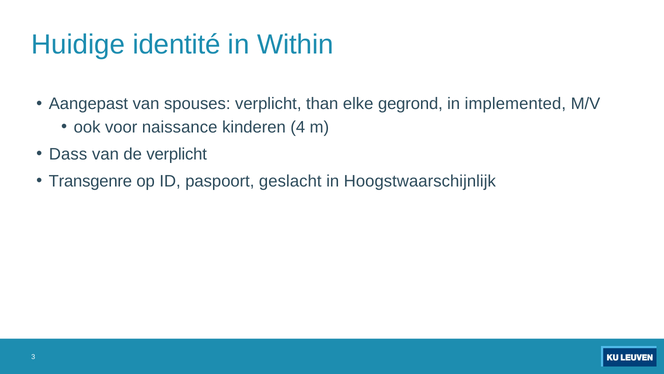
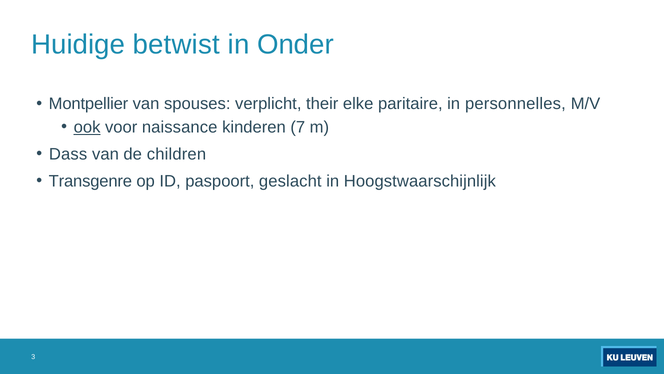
identité: identité -> betwist
Within: Within -> Onder
Aangepast: Aangepast -> Montpellier
than: than -> their
gegrond: gegrond -> paritaire
implemented: implemented -> personnelles
ook underline: none -> present
4: 4 -> 7
de verplicht: verplicht -> children
